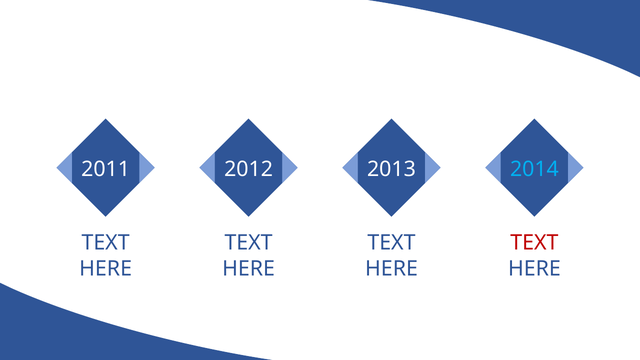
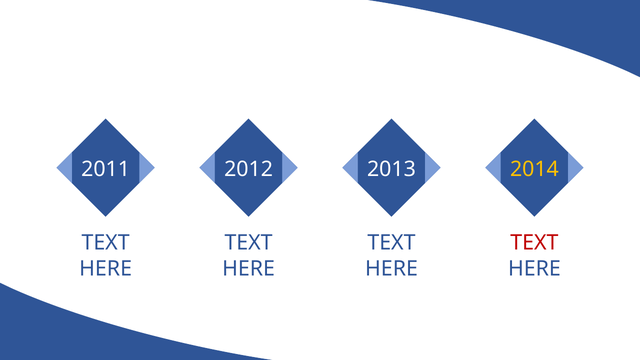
2014 colour: light blue -> yellow
